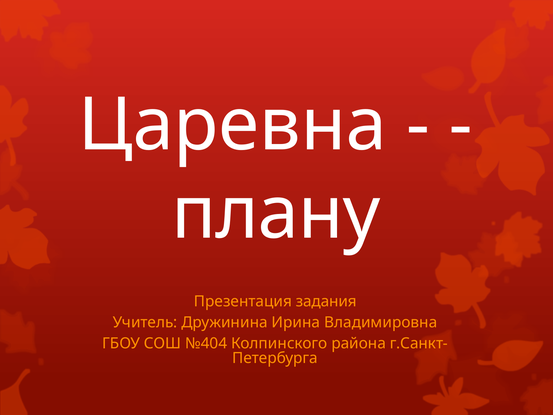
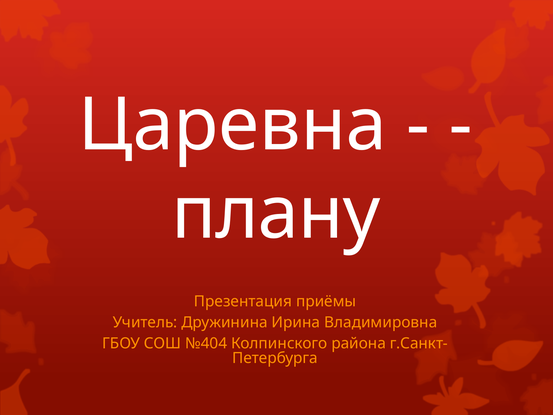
задания: задания -> приёмы
